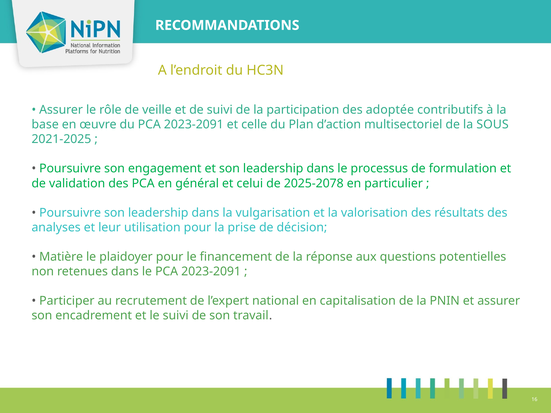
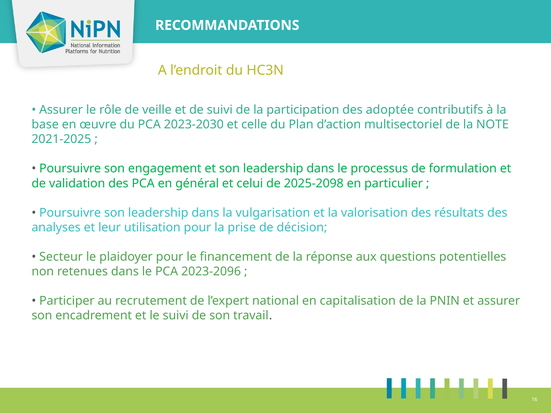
du PCA 2023-2091: 2023-2091 -> 2023-2030
SOUS: SOUS -> NOTE
2025-2078: 2025-2078 -> 2025-2098
Matière: Matière -> Secteur
le PCA 2023-2091: 2023-2091 -> 2023-2096
